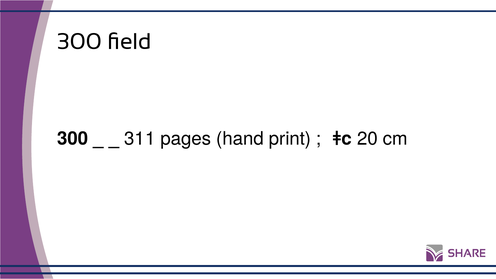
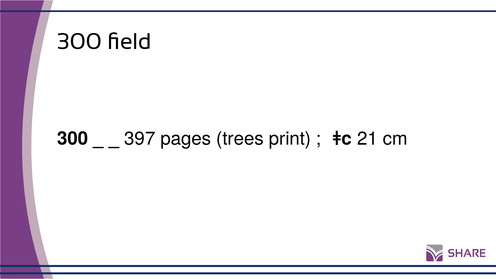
311: 311 -> 397
hand: hand -> trees
20: 20 -> 21
